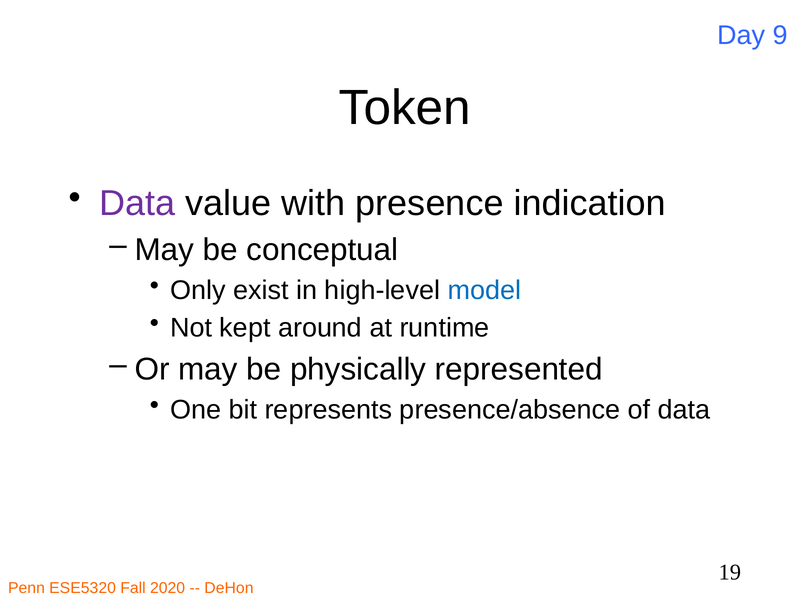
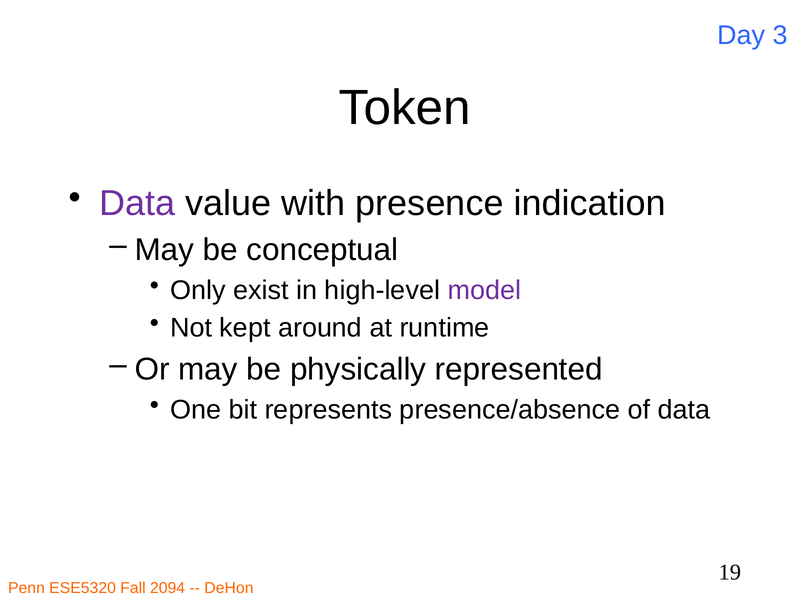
9: 9 -> 3
model colour: blue -> purple
2020: 2020 -> 2094
